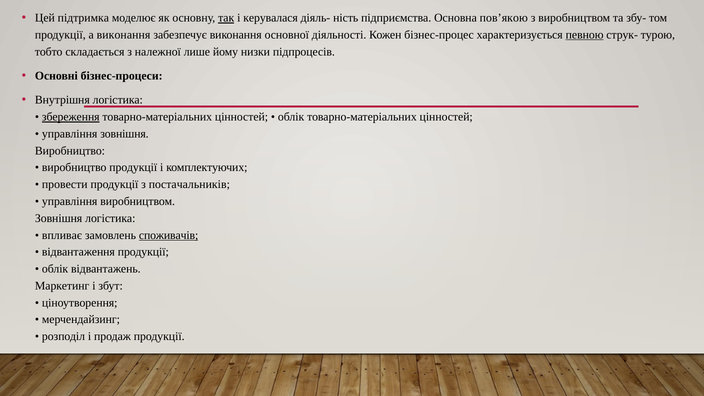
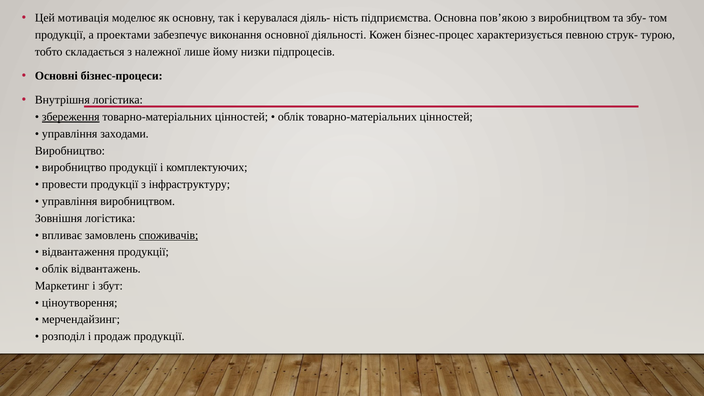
підтримка: підтримка -> мотивація
так underline: present -> none
а виконання: виконання -> проектами
певною underline: present -> none
управління зовнішня: зовнішня -> заходами
постачальників: постачальників -> інфраструктуру
